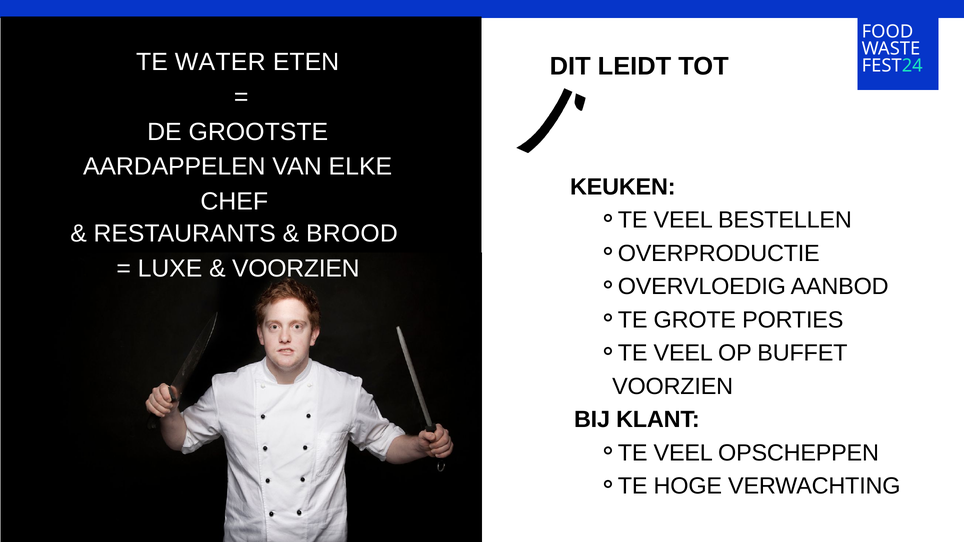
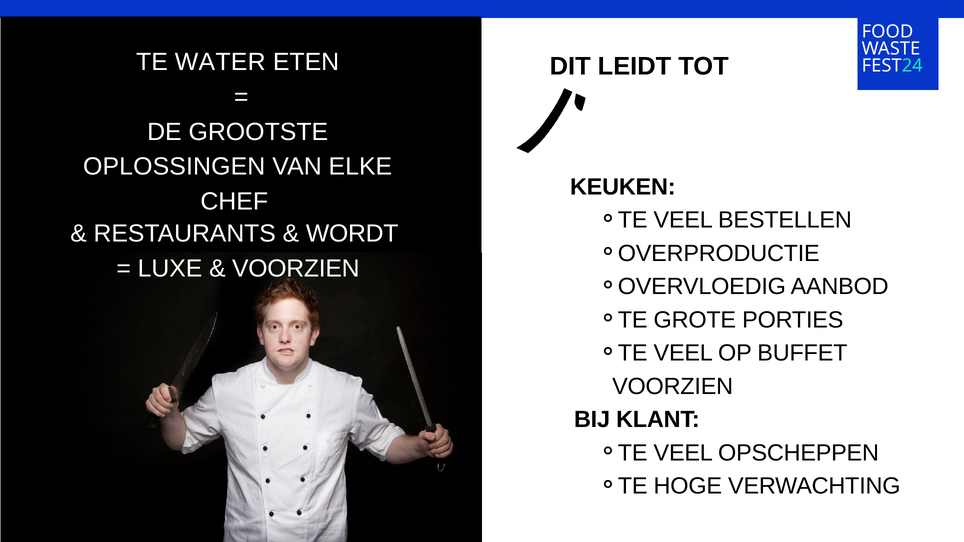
AARDAPPELEN: AARDAPPELEN -> OPLOSSINGEN
BROOD: BROOD -> WORDT
